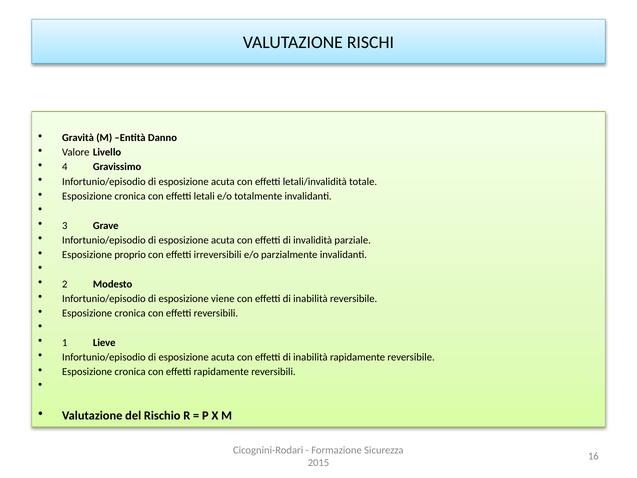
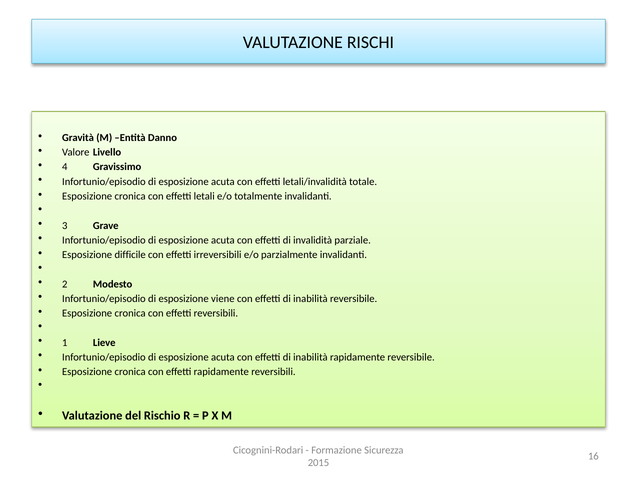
proprio: proprio -> difficile
